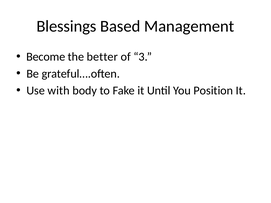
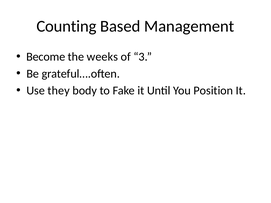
Blessings: Blessings -> Counting
better: better -> weeks
with: with -> they
